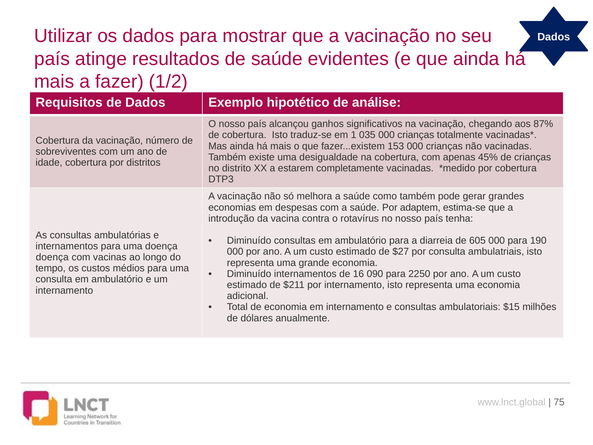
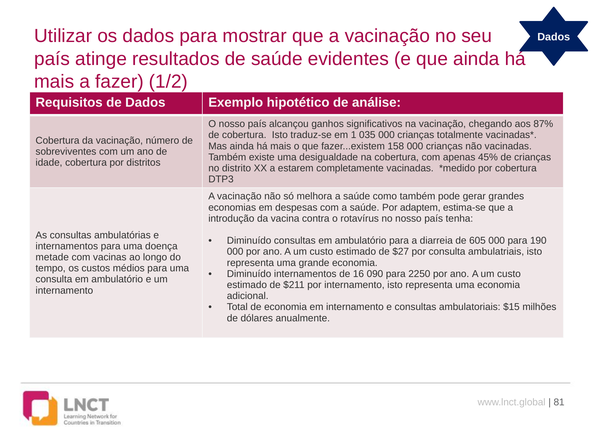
153: 153 -> 158
doença at (52, 257): doença -> metade
75: 75 -> 81
